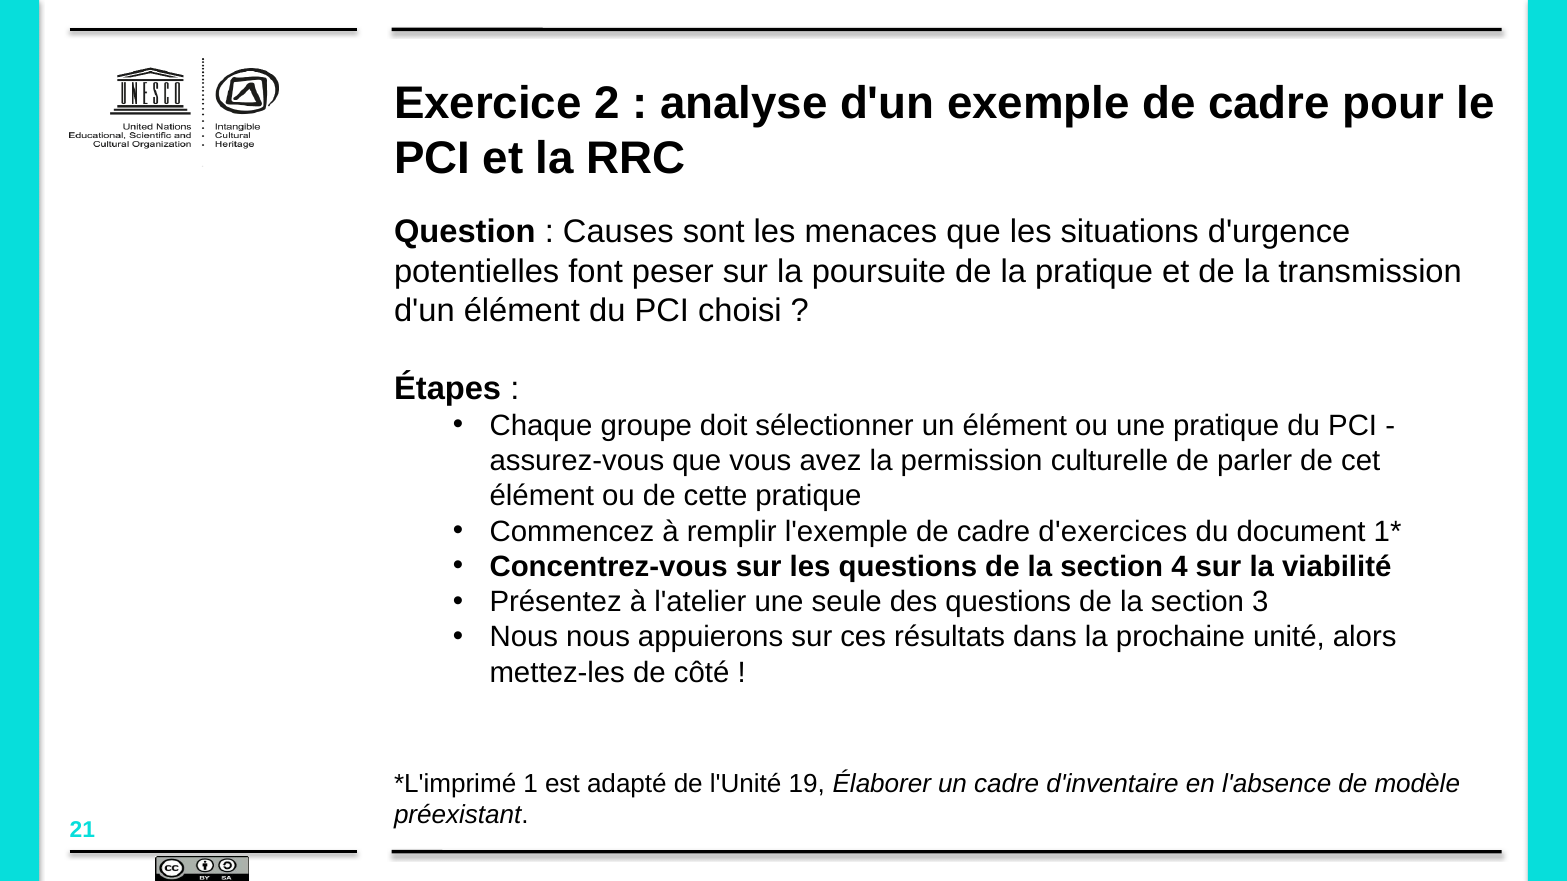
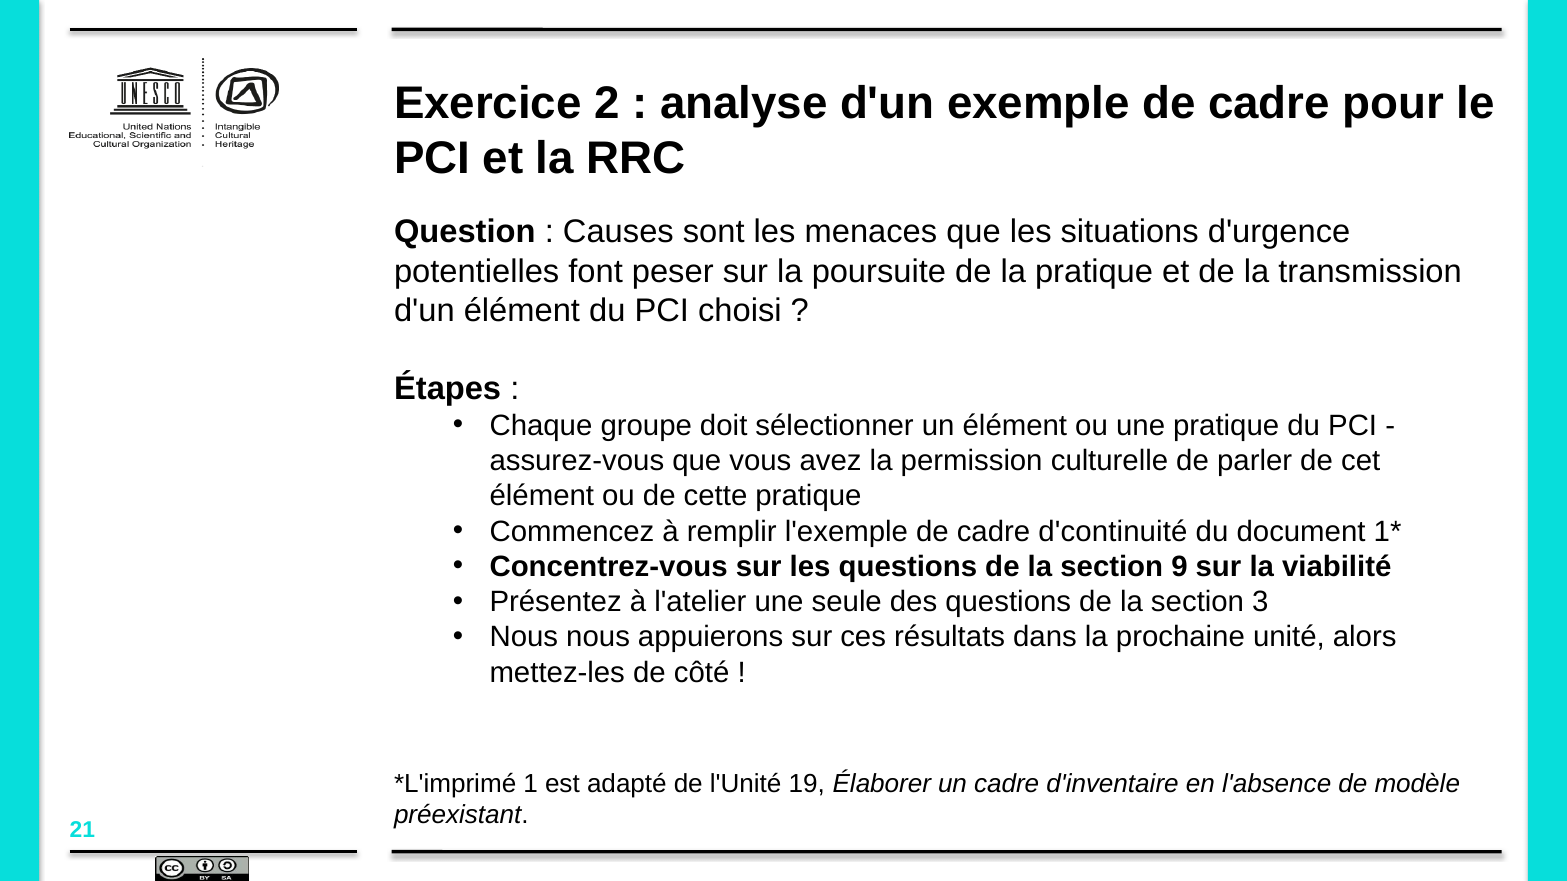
d'exercices: d'exercices -> d'continuité
4: 4 -> 9
